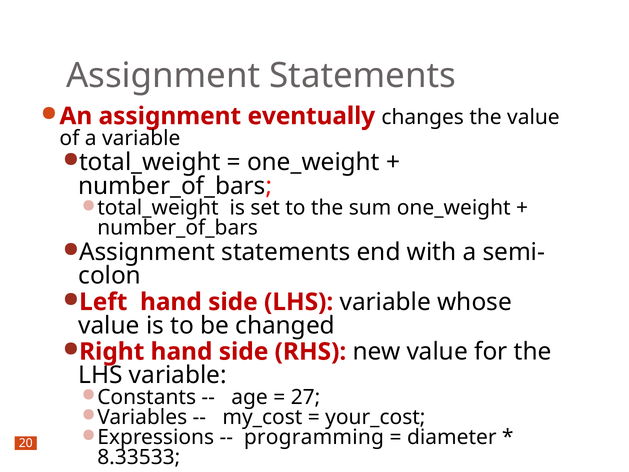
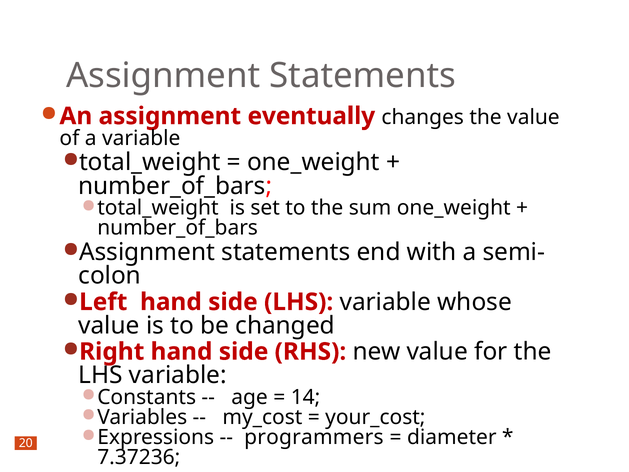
27: 27 -> 14
programming: programming -> programmers
8.33533: 8.33533 -> 7.37236
